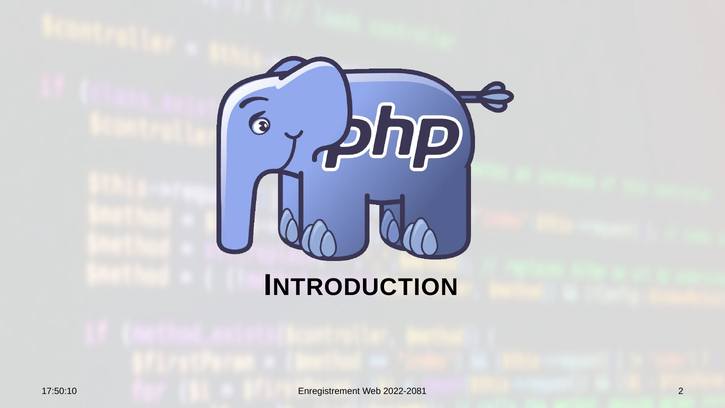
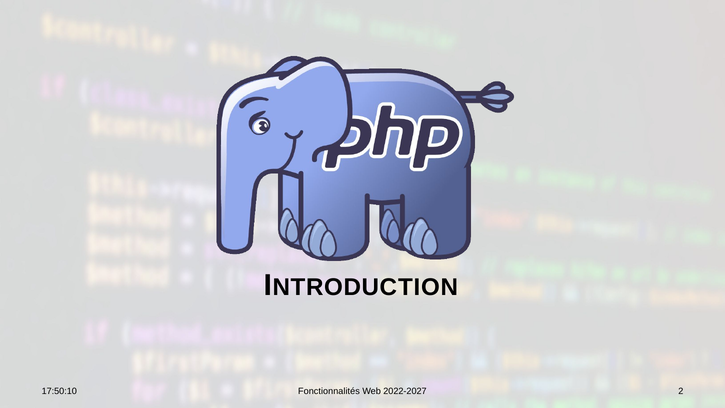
Enregistrement: Enregistrement -> Fonctionnalités
2022-2081: 2022-2081 -> 2022-2027
